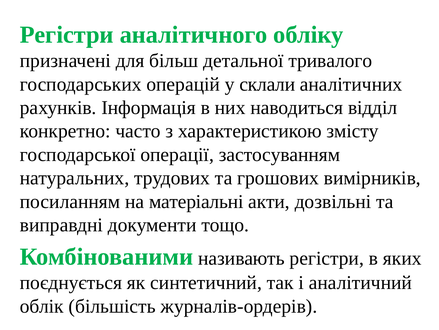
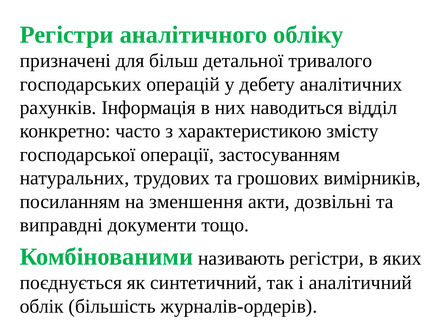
склали: склали -> дебету
матеріальні: матеріальні -> зменшення
